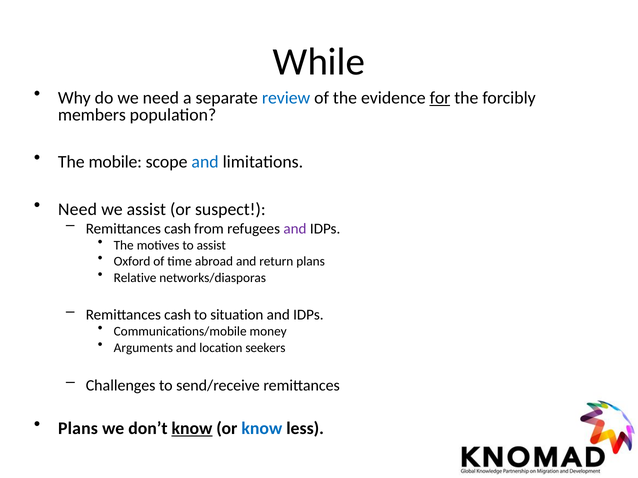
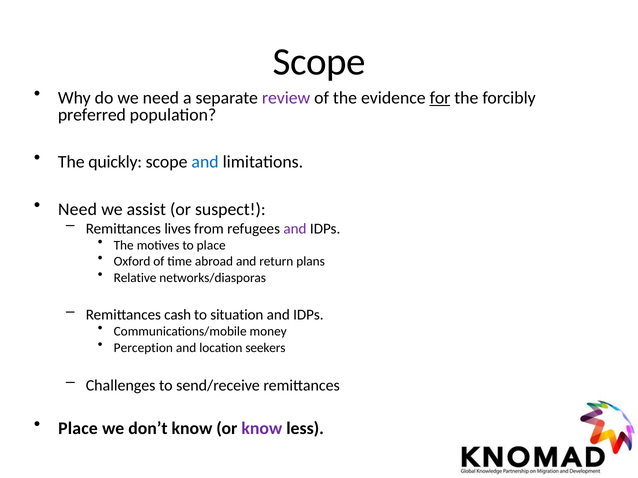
While at (319, 62): While -> Scope
review colour: blue -> purple
members: members -> preferred
mobile: mobile -> quickly
cash at (178, 229): cash -> lives
to assist: assist -> place
Arguments: Arguments -> Perception
Plans at (78, 429): Plans -> Place
know at (192, 429) underline: present -> none
know at (262, 429) colour: blue -> purple
